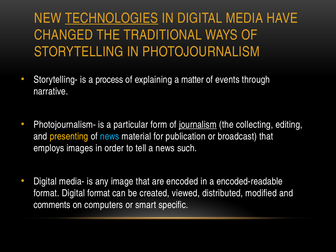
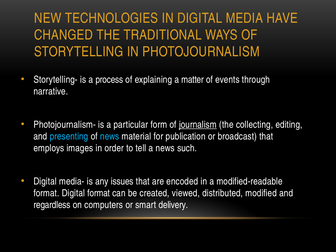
TECHNOLOGIES underline: present -> none
presenting colour: yellow -> light blue
image: image -> issues
encoded-readable: encoded-readable -> modified-readable
comments: comments -> regardless
specific: specific -> delivery
